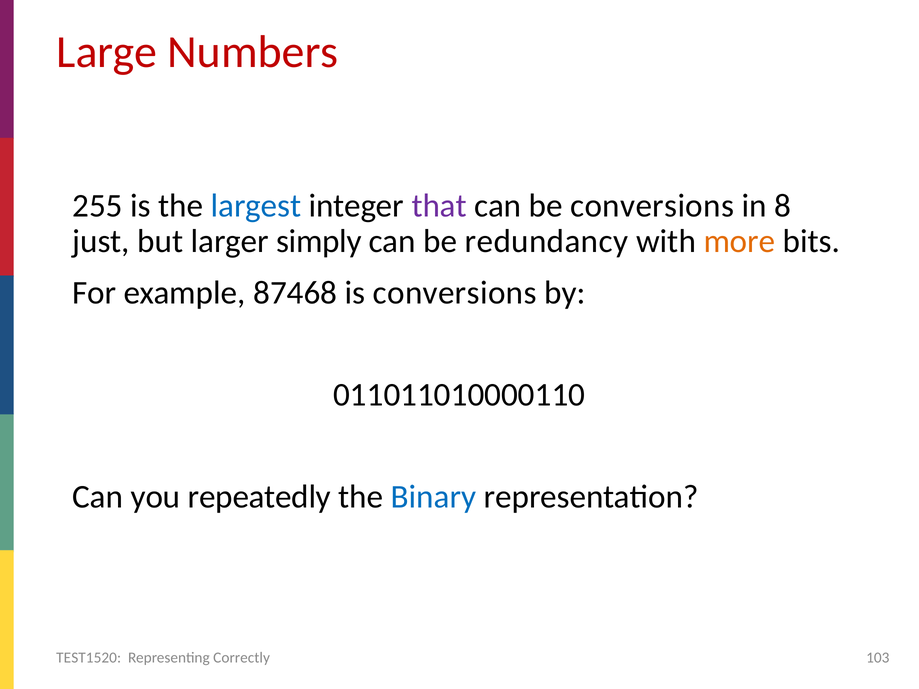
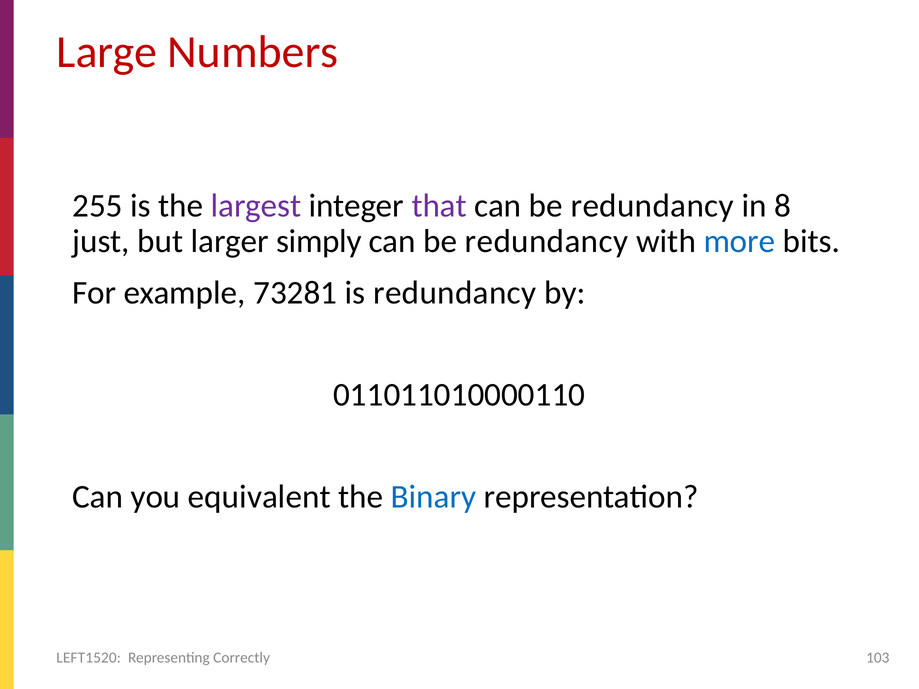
largest colour: blue -> purple
conversions at (652, 206): conversions -> redundancy
more colour: orange -> blue
87468: 87468 -> 73281
is conversions: conversions -> redundancy
repeatedly: repeatedly -> equivalent
TEST1520: TEST1520 -> LEFT1520
